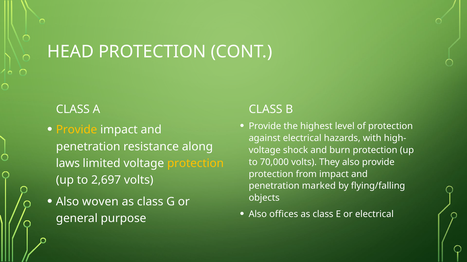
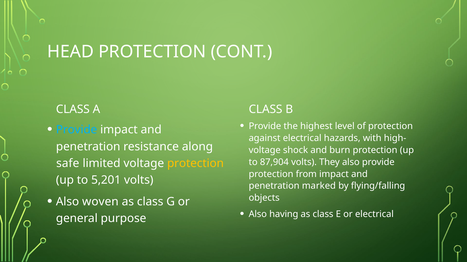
Provide at (77, 130) colour: yellow -> light blue
70,000: 70,000 -> 87,904
laws: laws -> safe
2,697: 2,697 -> 5,201
offices: offices -> having
